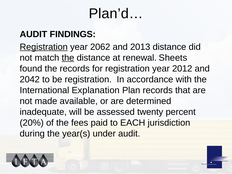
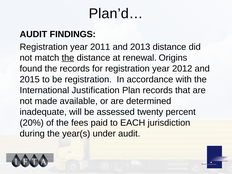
Registration at (44, 47) underline: present -> none
2062: 2062 -> 2011
Sheets: Sheets -> Origins
2042: 2042 -> 2015
Explanation: Explanation -> Justification
